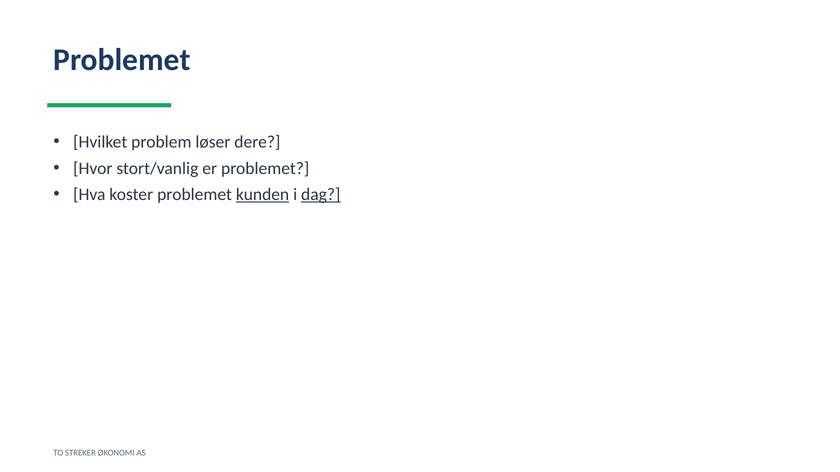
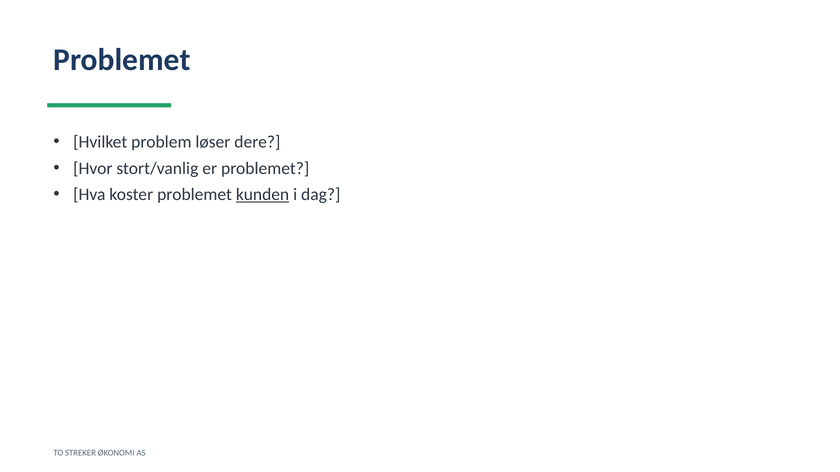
dag underline: present -> none
